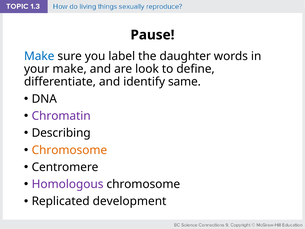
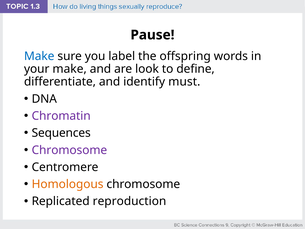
daughter: daughter -> offspring
same: same -> must
Describing: Describing -> Sequences
Chromosome at (69, 150) colour: orange -> purple
Homologous colour: purple -> orange
development: development -> reproduction
